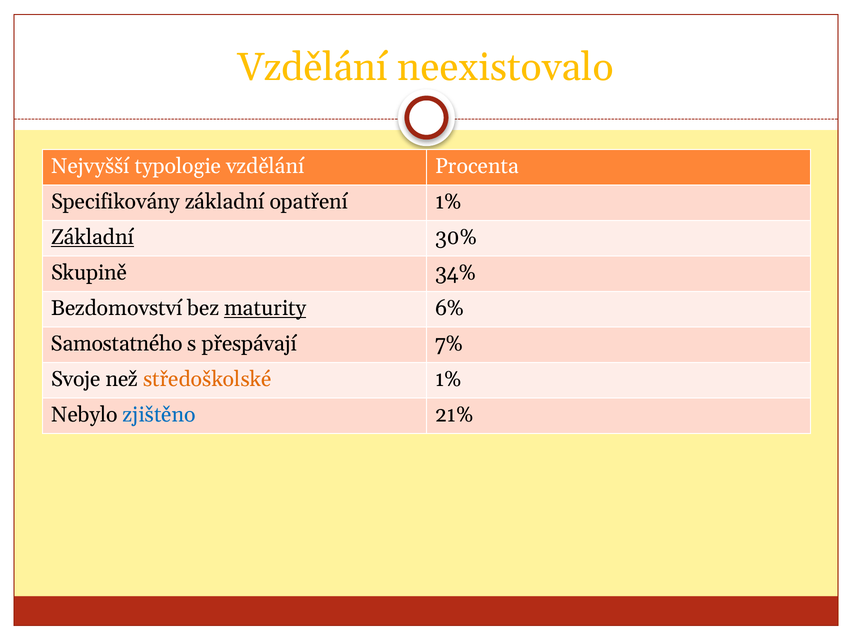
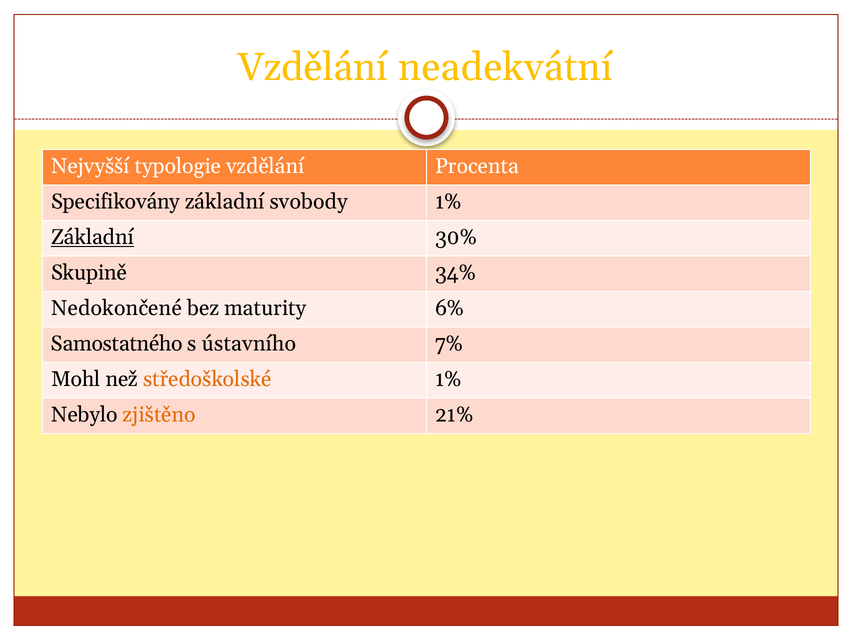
neexistovalo: neexistovalo -> neadekvátní
opatření: opatření -> svobody
Bezdomovství: Bezdomovství -> Nedokončené
maturity underline: present -> none
přespávají: přespávají -> ústavního
Svoje: Svoje -> Mohl
zjištěno colour: blue -> orange
